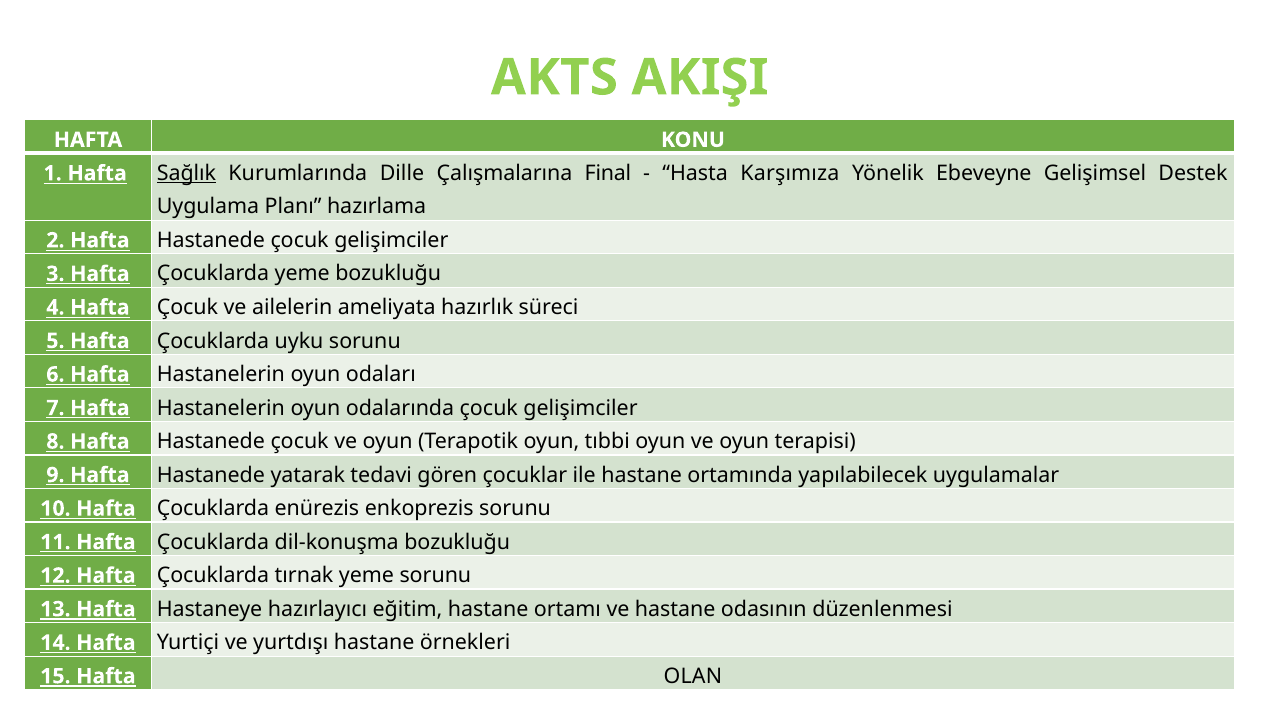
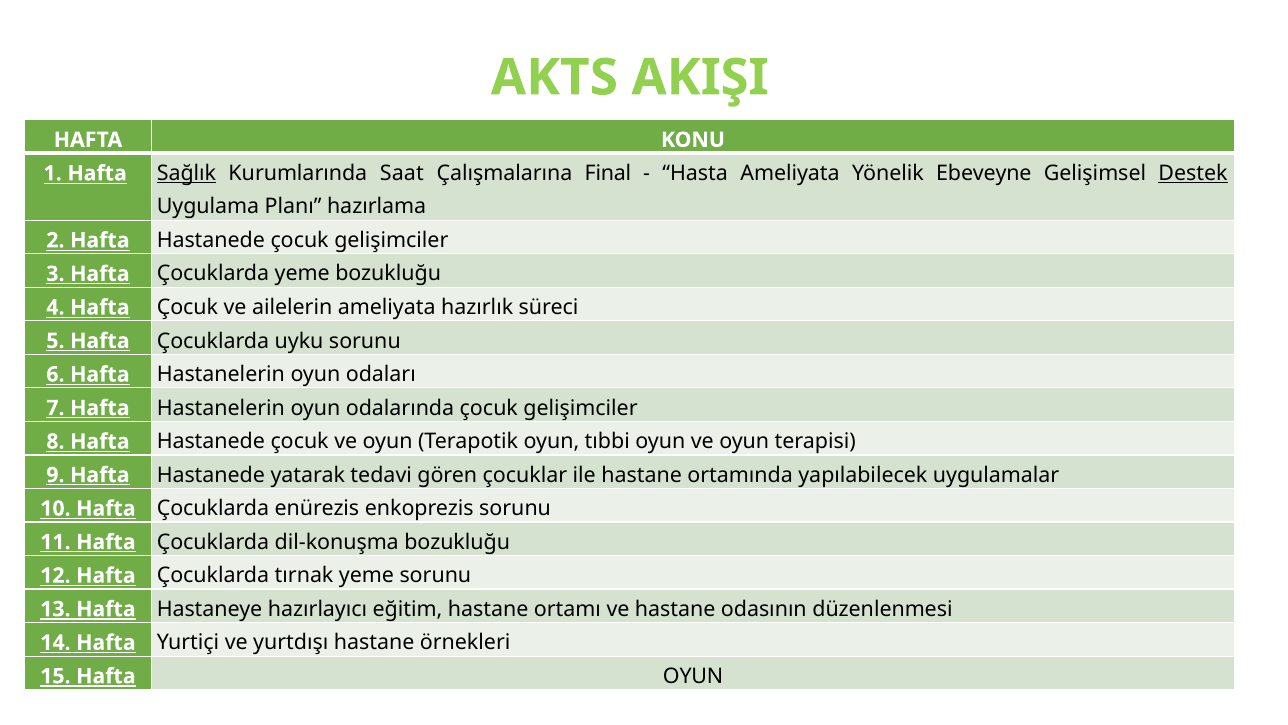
Dille: Dille -> Saat
Hasta Karşımıza: Karşımıza -> Ameliyata
Destek underline: none -> present
Hafta OLAN: OLAN -> OYUN
